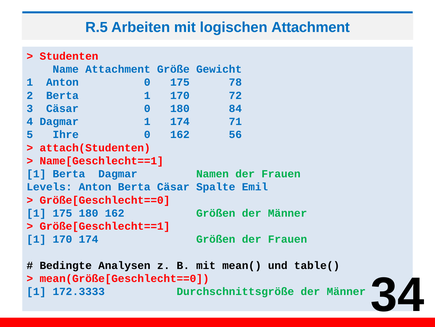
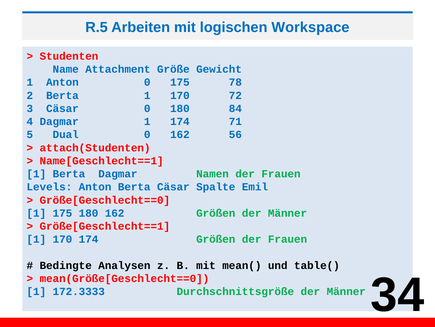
logischen Attachment: Attachment -> Workspace
Ihre: Ihre -> Dual
